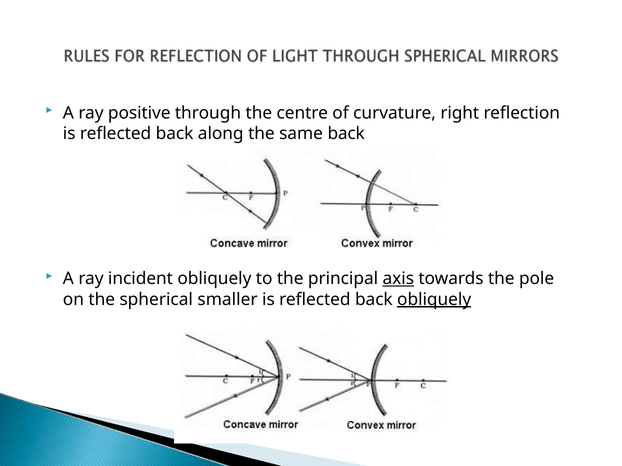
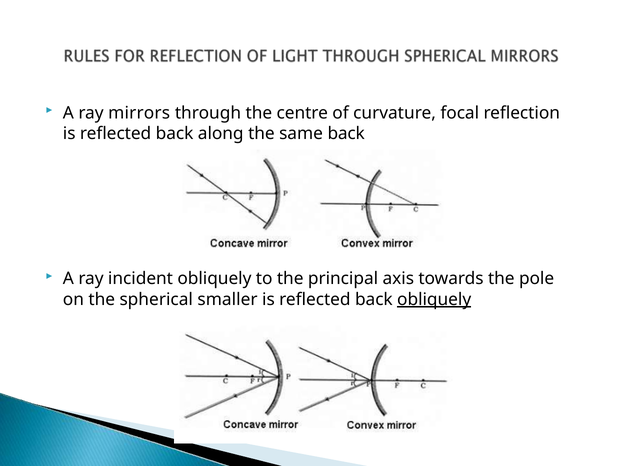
positive: positive -> mirrors
right: right -> focal
axis underline: present -> none
